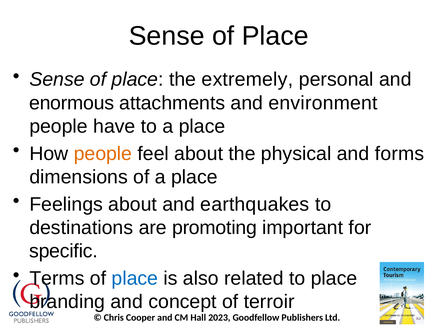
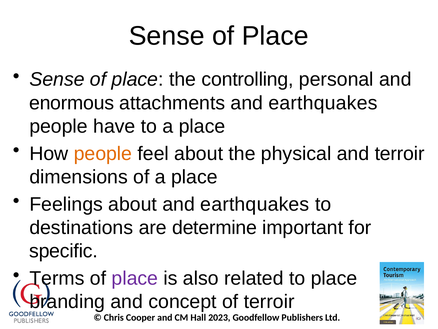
extremely: extremely -> controlling
attachments and environment: environment -> earthquakes
and forms: forms -> terroir
promoting: promoting -> determine
place at (135, 278) colour: blue -> purple
